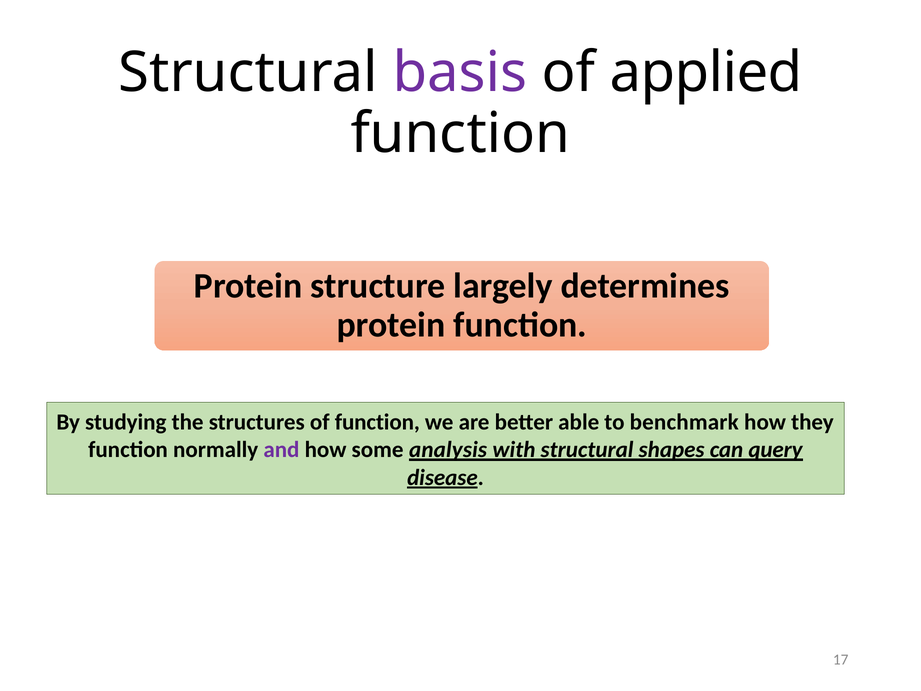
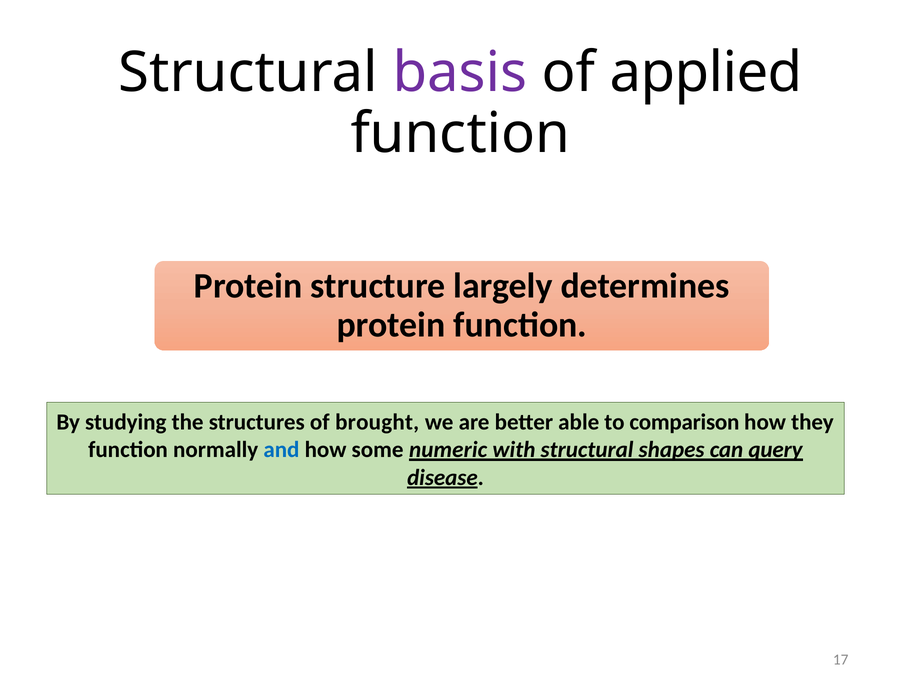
of function: function -> brought
benchmark: benchmark -> comparison
and colour: purple -> blue
analysis: analysis -> numeric
